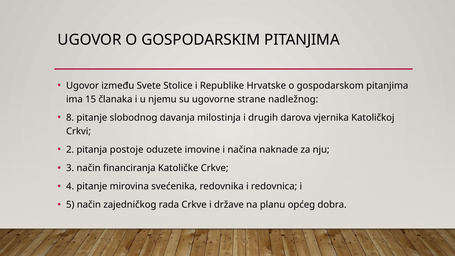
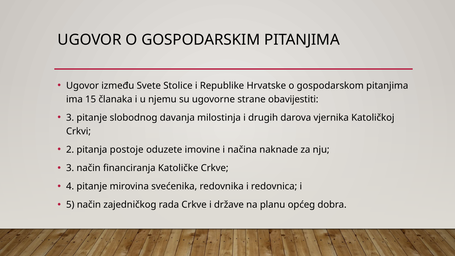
nadležnog: nadležnog -> obavijestiti
8 at (70, 118): 8 -> 3
